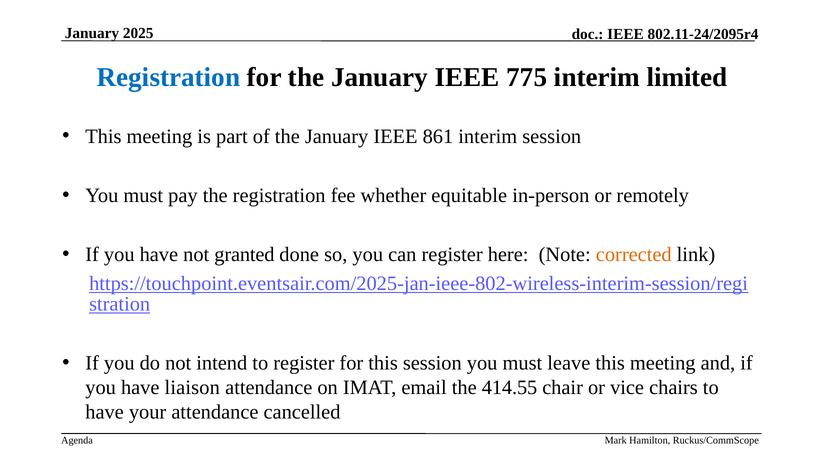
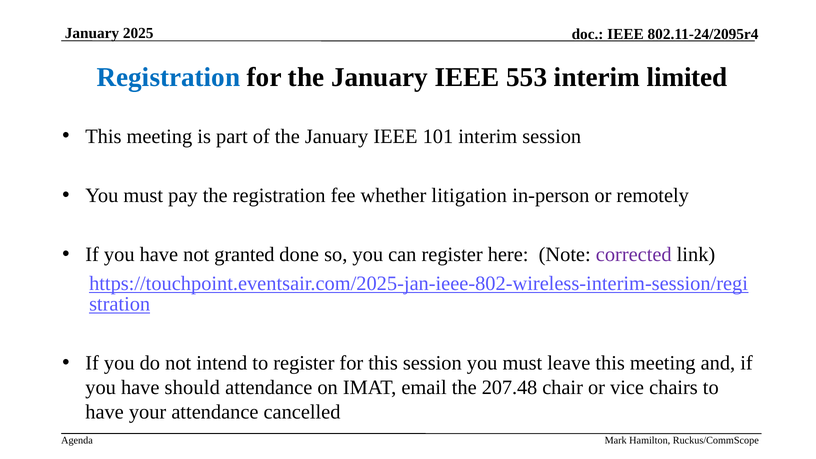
775: 775 -> 553
861: 861 -> 101
equitable: equitable -> litigation
corrected colour: orange -> purple
liaison: liaison -> should
414.55: 414.55 -> 207.48
